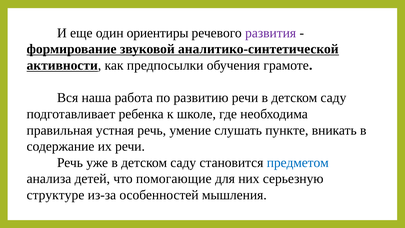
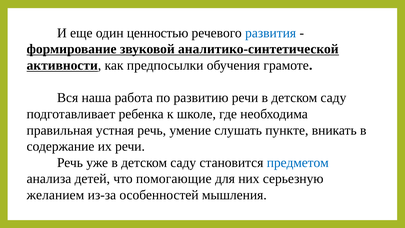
ориентиры: ориентиры -> ценностью
развития colour: purple -> blue
структуре: структуре -> желанием
